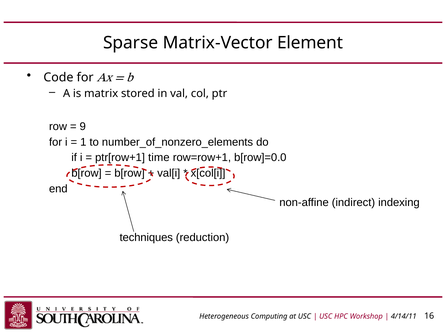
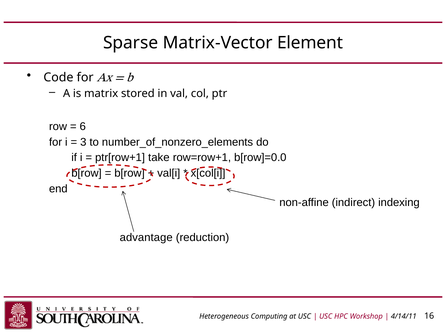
9: 9 -> 6
1: 1 -> 3
time: time -> take
techniques: techniques -> advantage
